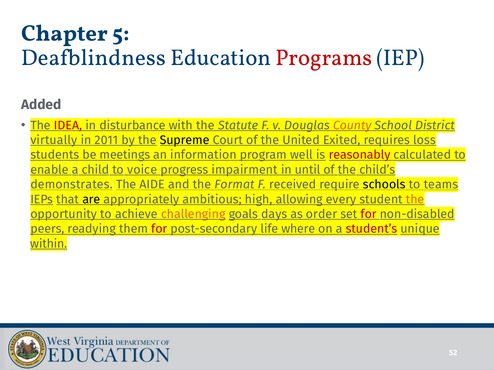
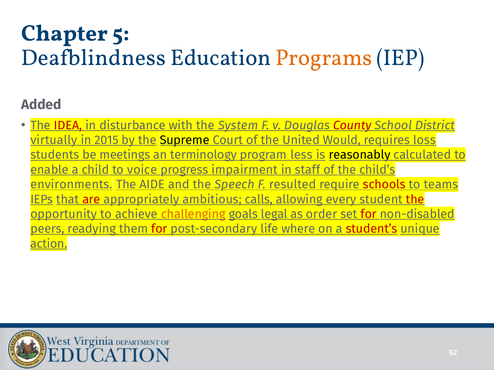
Programs colour: red -> orange
Statute: Statute -> System
County colour: orange -> red
2011: 2011 -> 2015
Exited: Exited -> Would
information: information -> terminology
well: well -> less
reasonably colour: red -> black
until: until -> staff
demonstrates: demonstrates -> environments
Format: Format -> Speech
received: received -> resulted
schools colour: black -> red
are colour: black -> red
high: high -> calls
the at (415, 200) colour: orange -> red
days: days -> legal
within: within -> action
